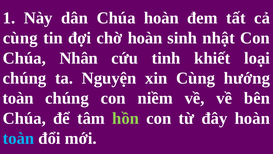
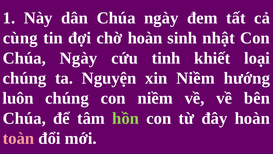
dân Chúa hoàn: hoàn -> ngày
Nhân at (79, 58): Nhân -> Ngày
xin Cùng: Cùng -> Niềm
toàn at (18, 98): toàn -> luôn
toàn at (18, 138) colour: light blue -> pink
